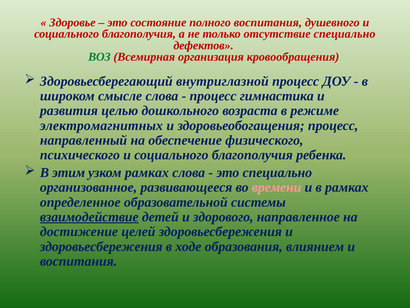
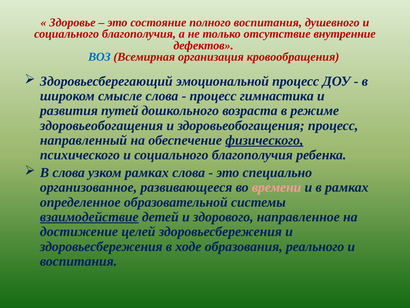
отсутствие специально: специально -> внутренние
ВОЗ colour: green -> blue
внутриглазной: внутриглазной -> эмоциональной
целью: целью -> путей
электромагнитных at (101, 125): электромагнитных -> здоровьеобогащения
физического underline: none -> present
В этим: этим -> слова
влиянием: влиянием -> реального
